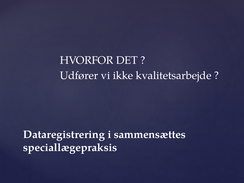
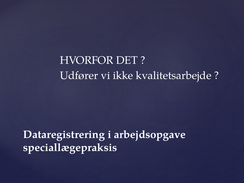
sammensættes: sammensættes -> arbejdsopgave
